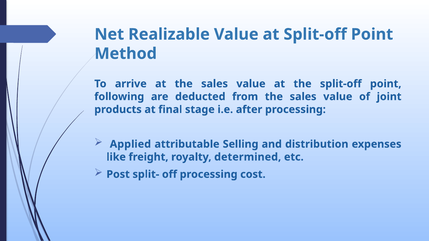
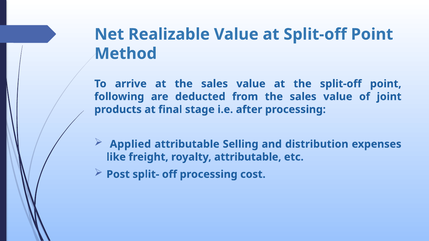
royalty determined: determined -> attributable
